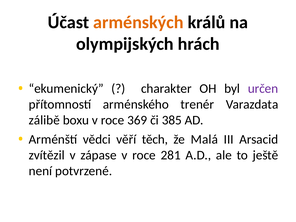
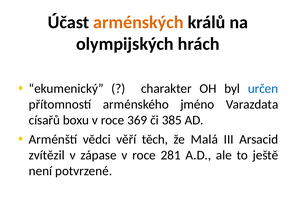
určen colour: purple -> blue
trenér: trenér -> jméno
zálibě: zálibě -> císařů
